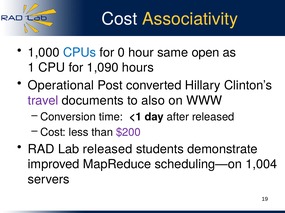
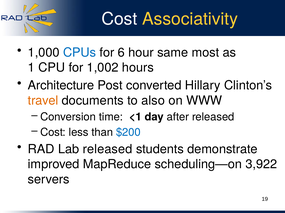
0: 0 -> 6
open: open -> most
1,090: 1,090 -> 1,002
Operational: Operational -> Architecture
travel colour: purple -> orange
$200 colour: purple -> blue
1,004: 1,004 -> 3,922
